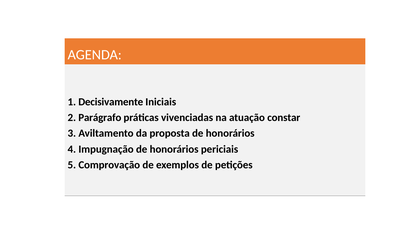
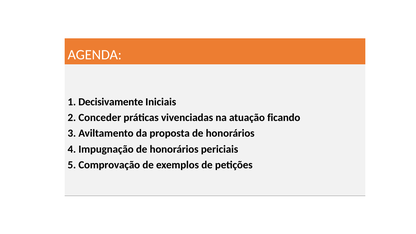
Parágrafo: Parágrafo -> Conceder
constar: constar -> ficando
